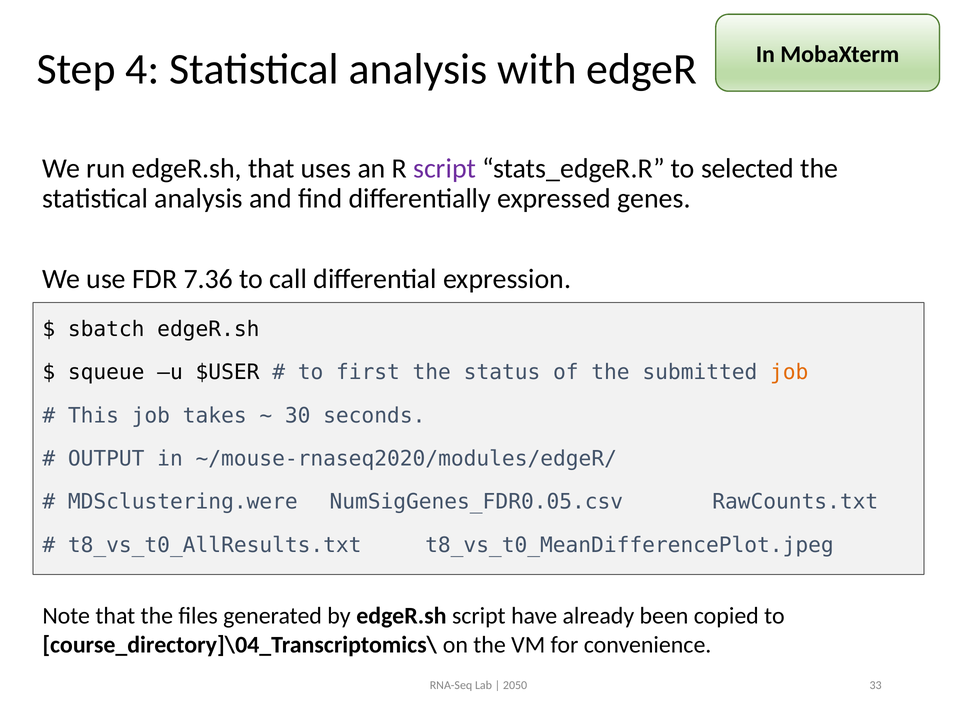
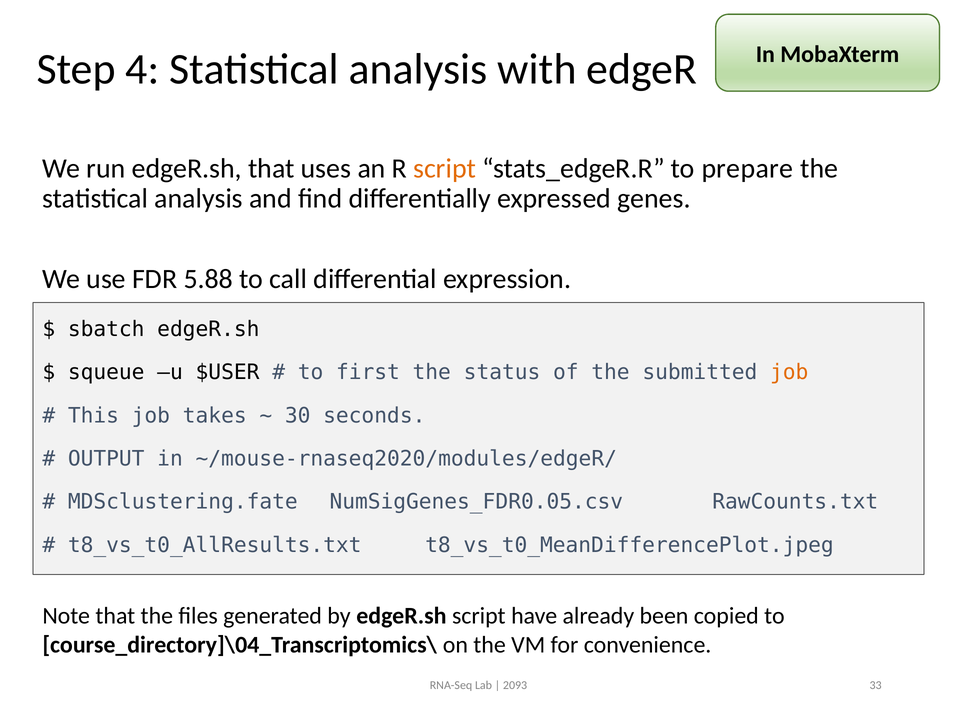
script at (445, 168) colour: purple -> orange
selected: selected -> prepare
7.36: 7.36 -> 5.88
MDSclustering.were: MDSclustering.were -> MDSclustering.fate
2050: 2050 -> 2093
